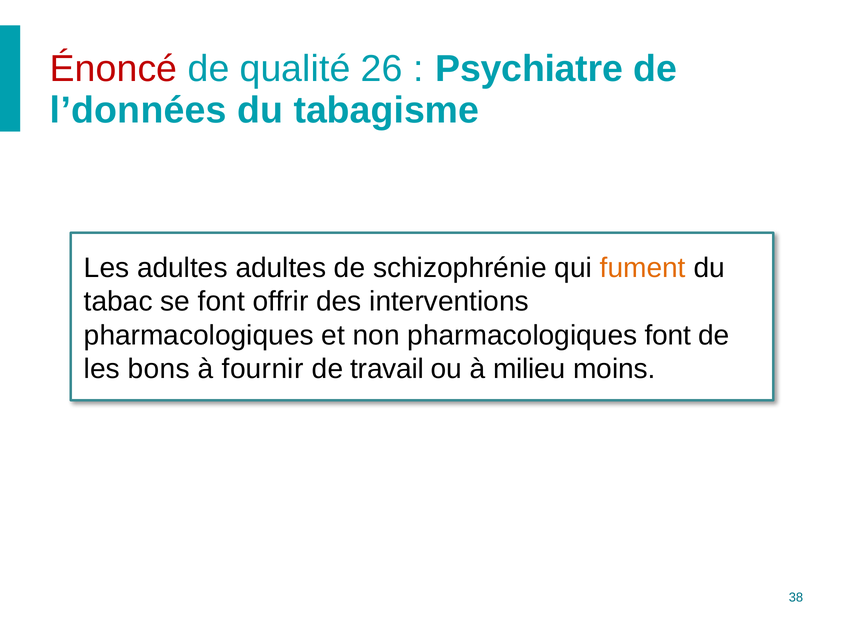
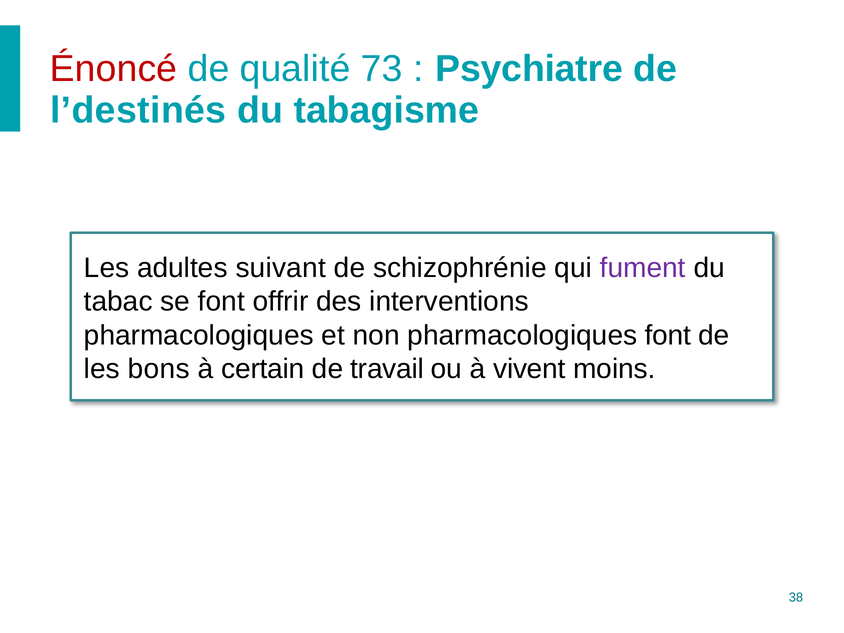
26: 26 -> 73
l’données: l’données -> l’destinés
adultes adultes: adultes -> suivant
fument colour: orange -> purple
fournir: fournir -> certain
milieu: milieu -> vivent
